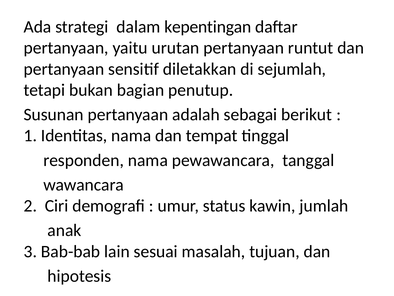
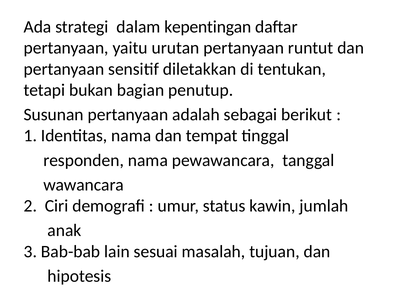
sejumlah: sejumlah -> tentukan
